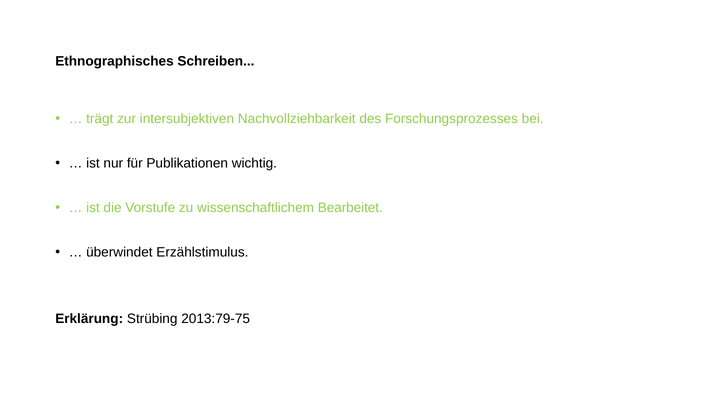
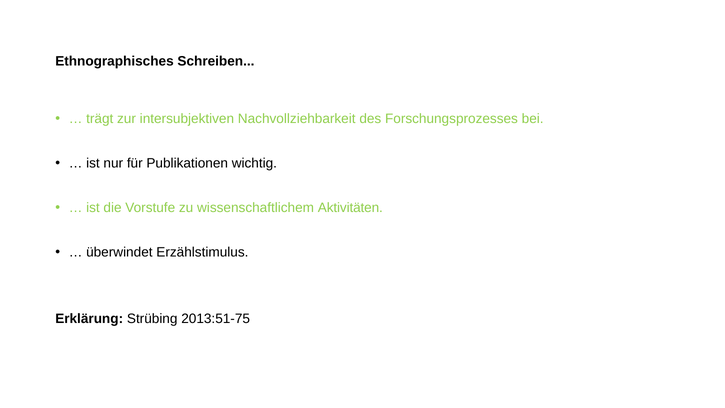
Bearbeitet: Bearbeitet -> Aktivitäten
2013:79-75: 2013:79-75 -> 2013:51-75
